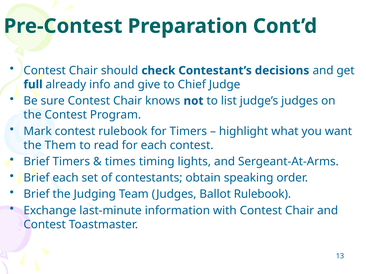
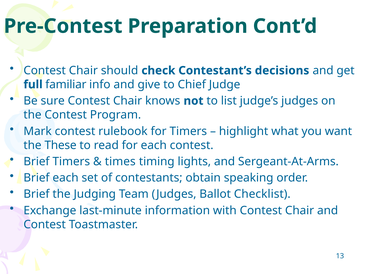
already: already -> familiar
Them: Them -> These
Ballot Rulebook: Rulebook -> Checklist
